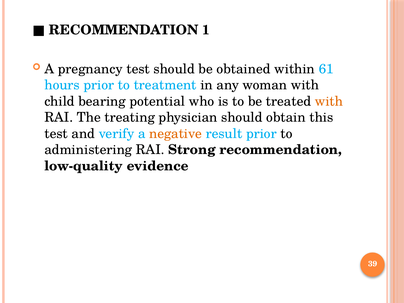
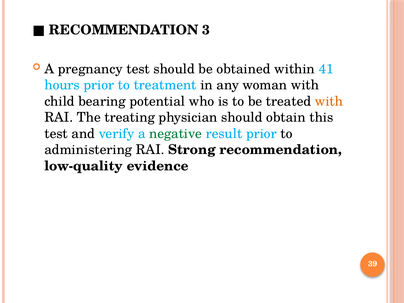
1: 1 -> 3
61: 61 -> 41
negative colour: orange -> green
